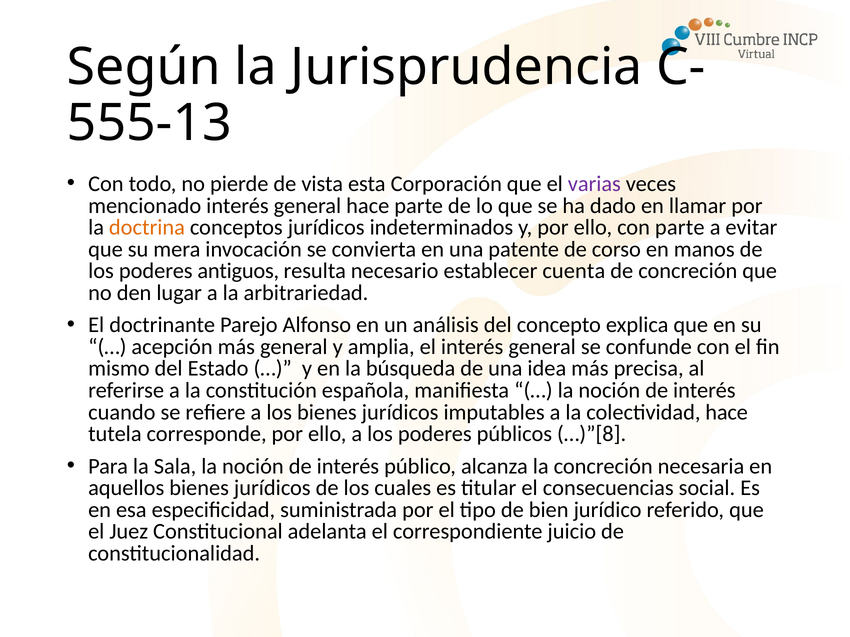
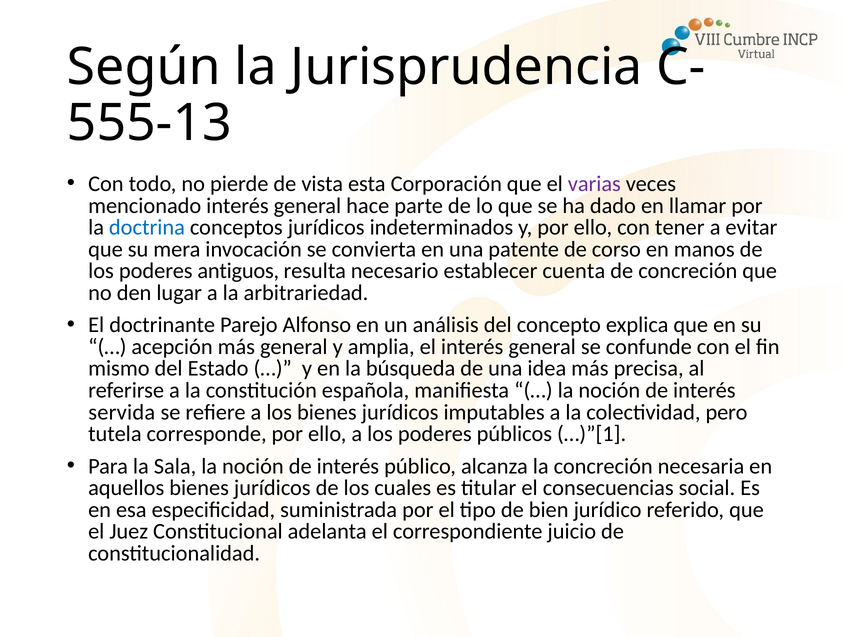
doctrina colour: orange -> blue
con parte: parte -> tener
cuando: cuando -> servida
colectividad hace: hace -> pero
…)”[8: …)”[8 -> …)”[1
